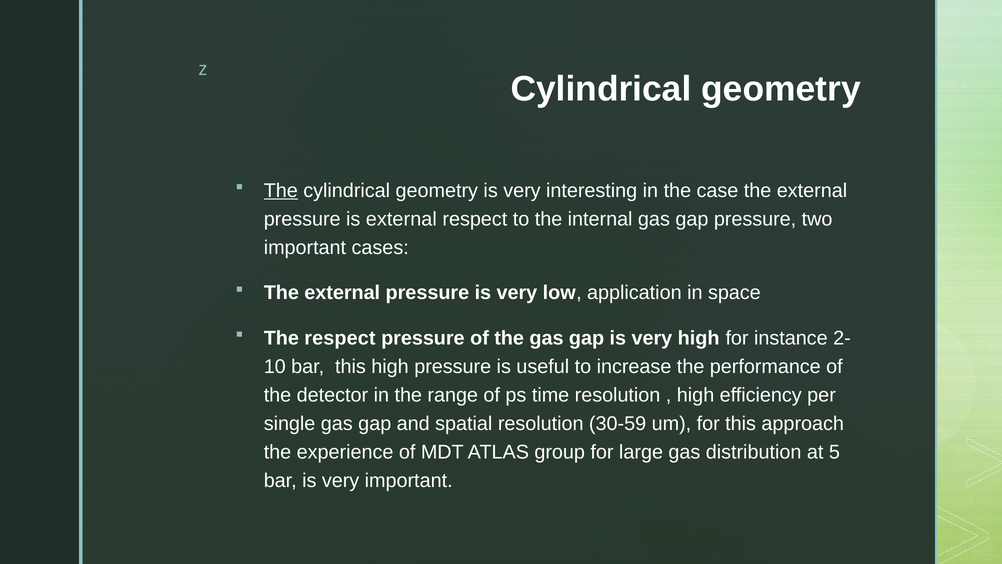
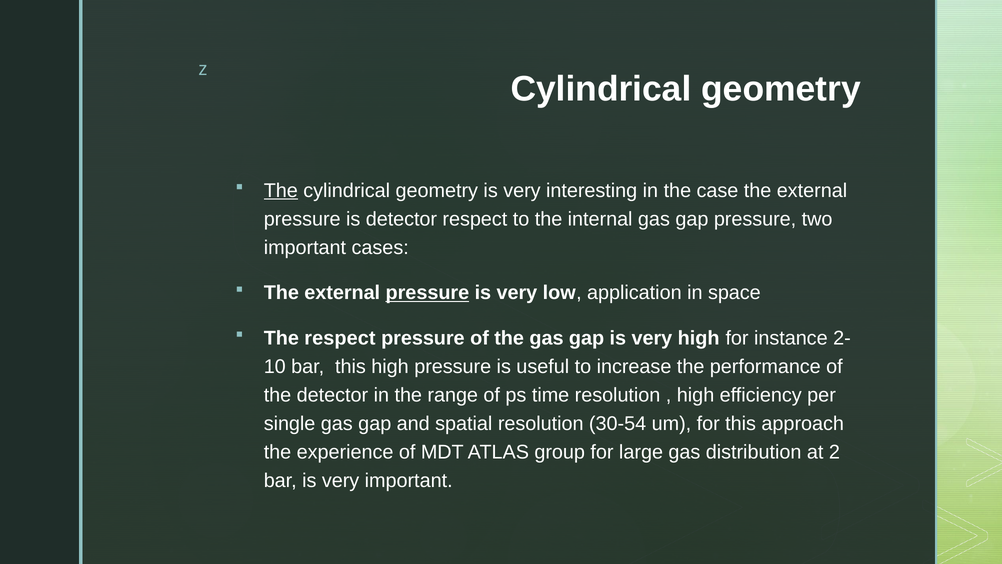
is external: external -> detector
pressure at (427, 293) underline: none -> present
30-59: 30-59 -> 30-54
5: 5 -> 2
